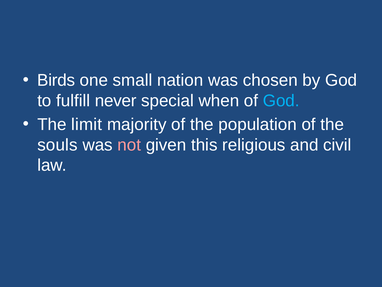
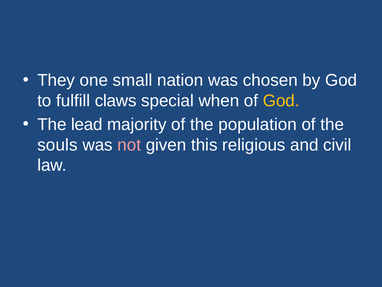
Birds: Birds -> They
never: never -> claws
God at (281, 101) colour: light blue -> yellow
limit: limit -> lead
